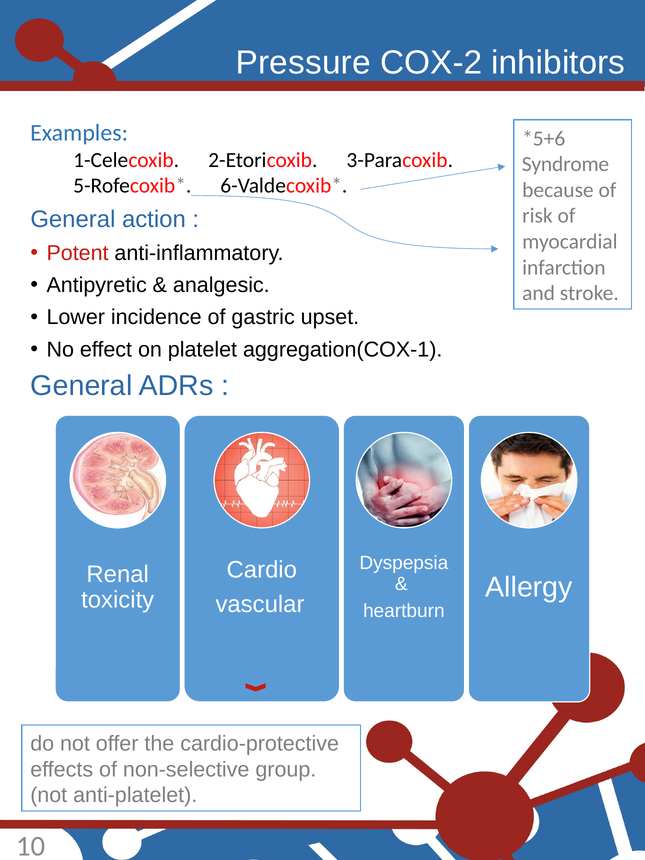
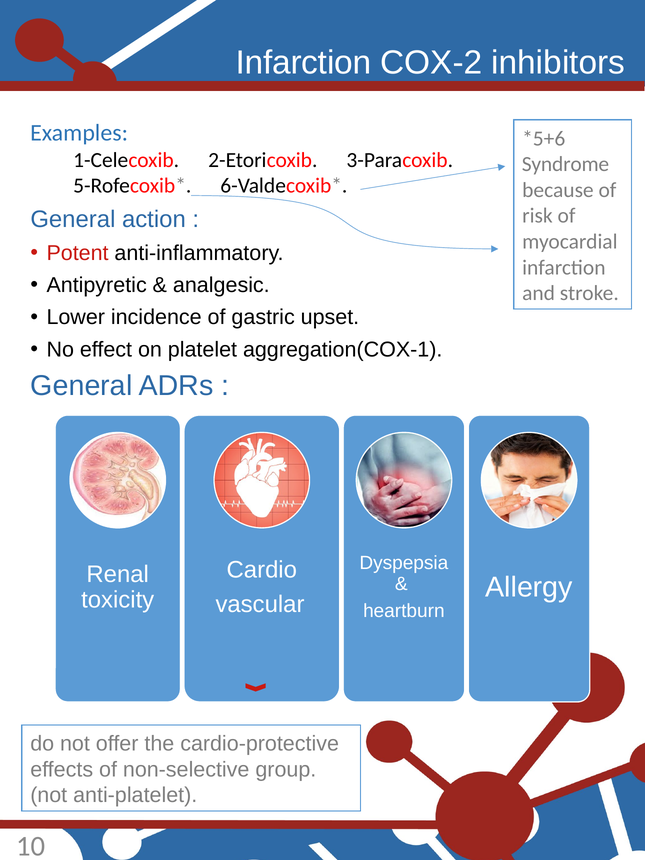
Pressure at (303, 63): Pressure -> Infarction
